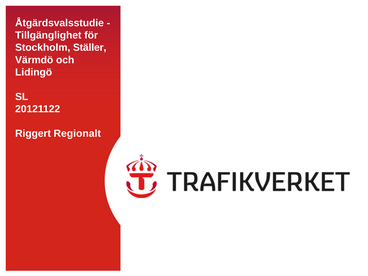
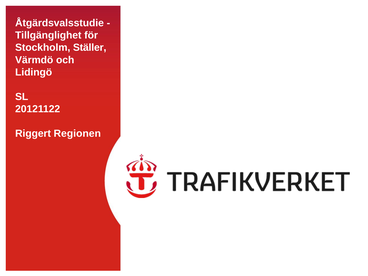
Regionalt: Regionalt -> Regionen
